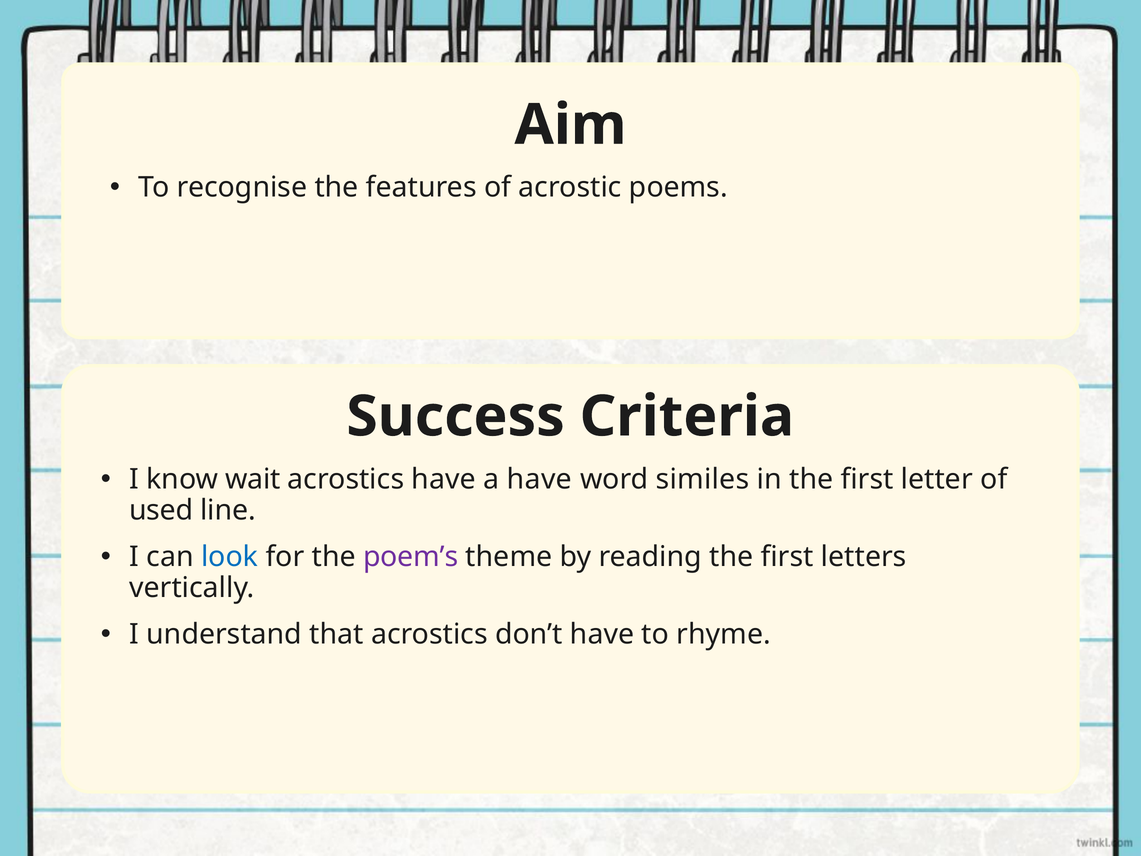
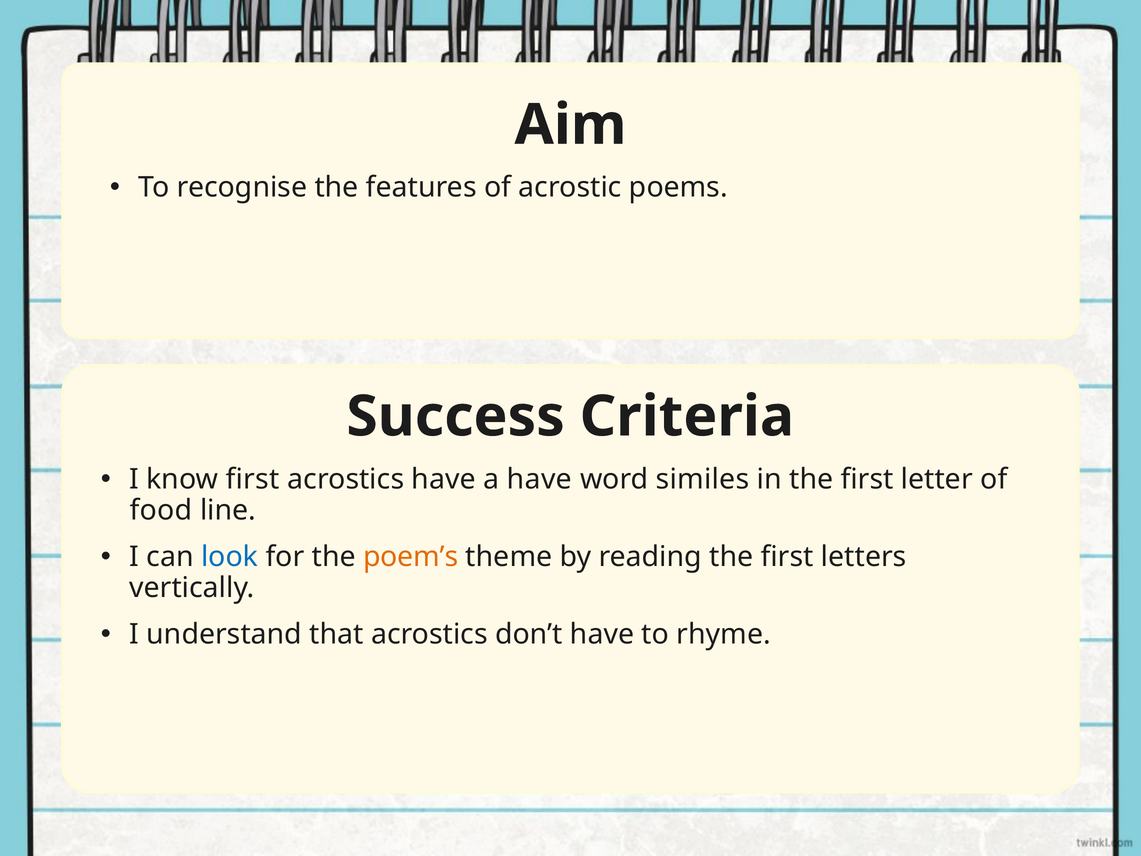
know wait: wait -> first
used: used -> food
poem’s colour: purple -> orange
